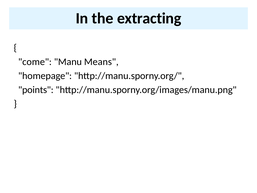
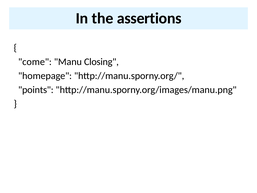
extracting: extracting -> assertions
Means: Means -> Closing
